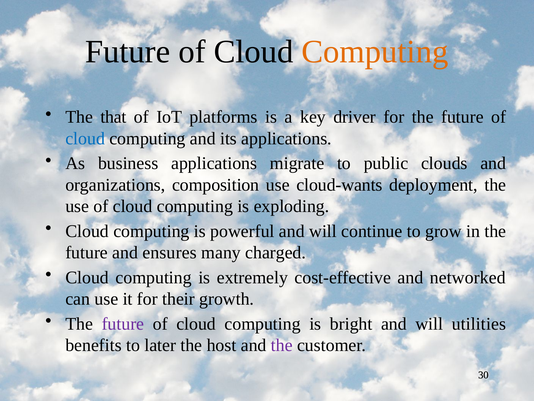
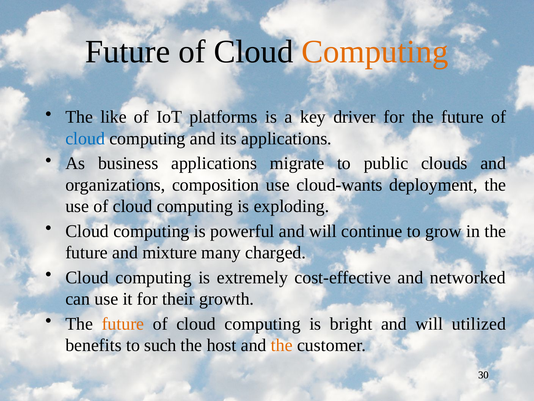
that: that -> like
ensures: ensures -> mixture
future at (123, 323) colour: purple -> orange
utilities: utilities -> utilized
later: later -> such
the at (282, 345) colour: purple -> orange
